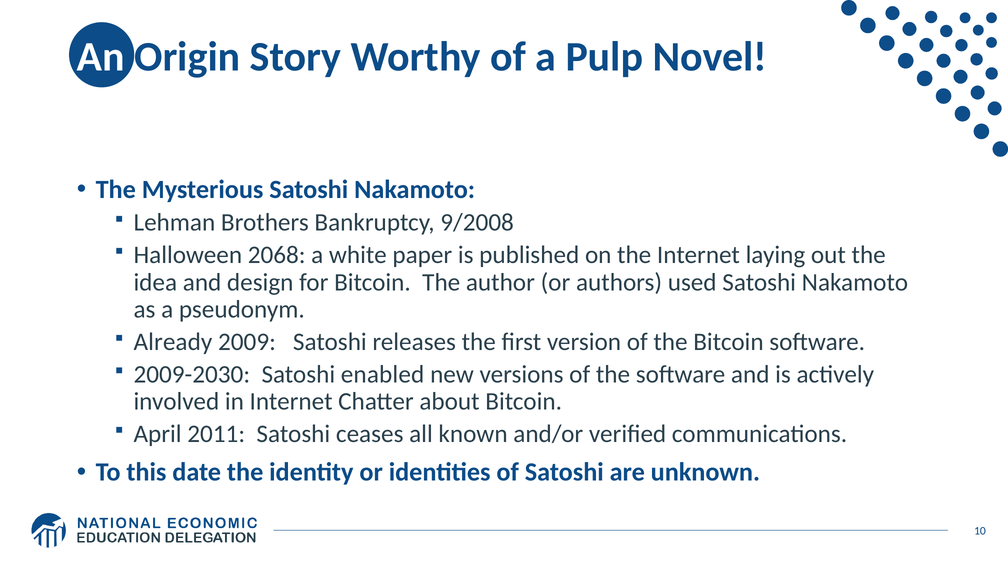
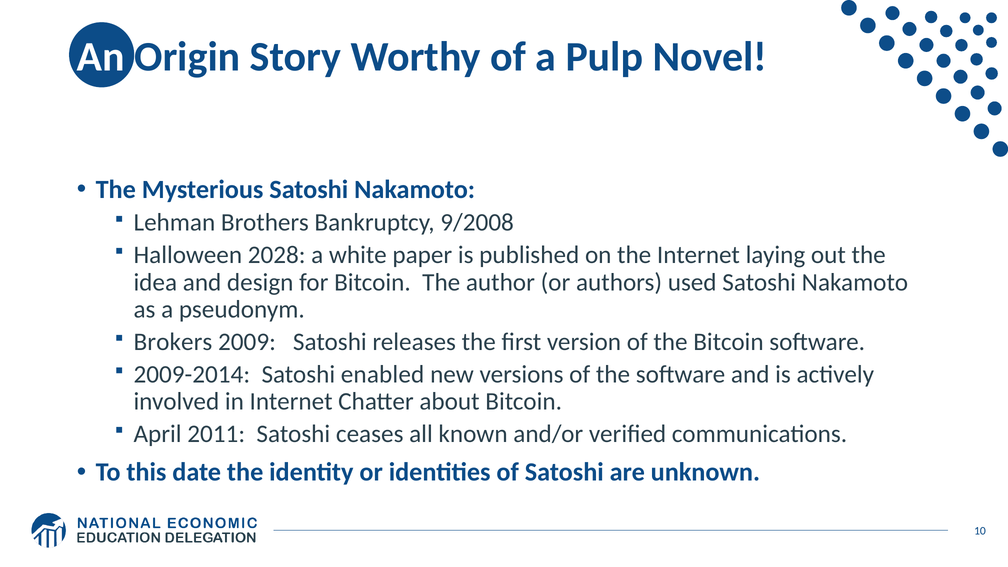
2068: 2068 -> 2028
Already: Already -> Brokers
2009-2030: 2009-2030 -> 2009-2014
